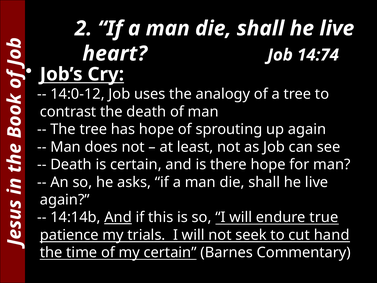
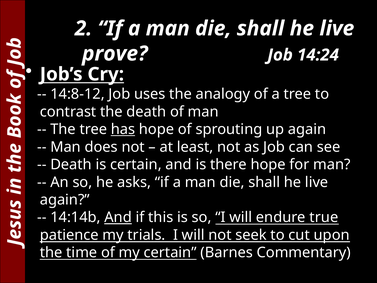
heart: heart -> prove
14:74: 14:74 -> 14:24
14:0-12: 14:0-12 -> 14:8-12
has underline: none -> present
hand: hand -> upon
